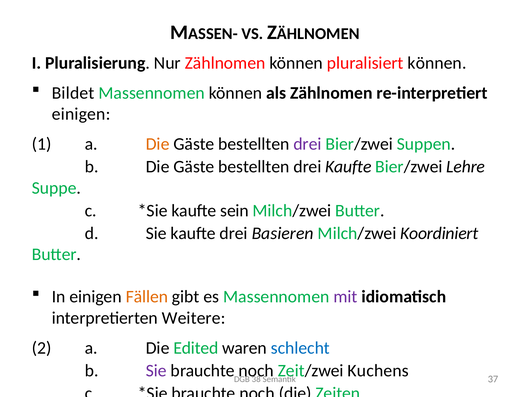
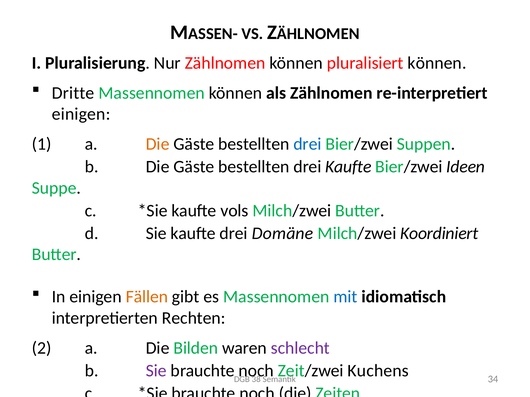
Bildet: Bildet -> Dritte
drei at (307, 144) colour: purple -> blue
Lehre: Lehre -> Ideen
sein: sein -> vols
Basieren: Basieren -> Domäne
mit colour: purple -> blue
Weitere: Weitere -> Rechten
Edited: Edited -> Bilden
schlecht colour: blue -> purple
37: 37 -> 34
